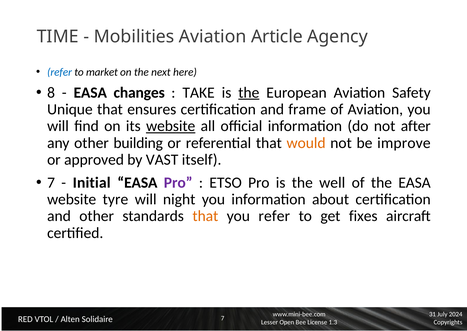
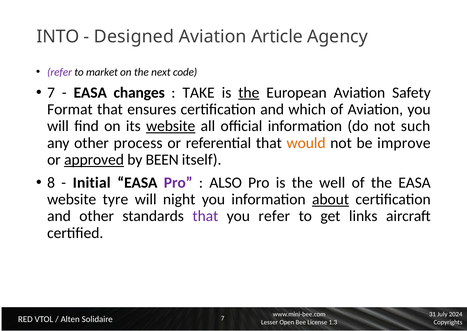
TIME: TIME -> INTO
Mobilities: Mobilities -> Designed
refer at (60, 72) colour: blue -> purple
here: here -> code
8 at (51, 92): 8 -> 7
Unique: Unique -> Format
frame: frame -> which
after: after -> such
building: building -> process
approved underline: none -> present
VAST: VAST -> BEEN
7 at (51, 182): 7 -> 8
ETSO: ETSO -> ALSO
about underline: none -> present
that at (205, 216) colour: orange -> purple
fixes: fixes -> links
